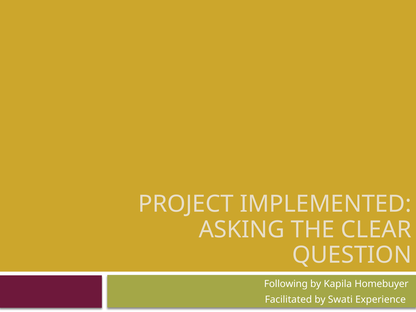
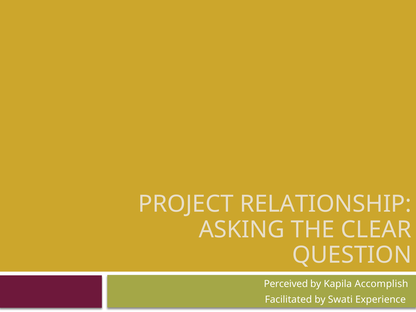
IMPLEMENTED: IMPLEMENTED -> RELATIONSHIP
Following: Following -> Perceived
Homebuyer: Homebuyer -> Accomplish
